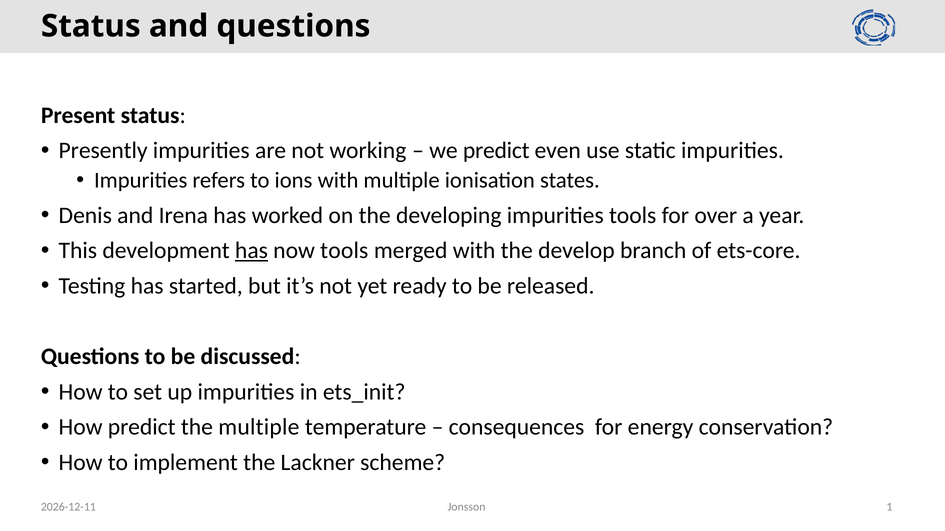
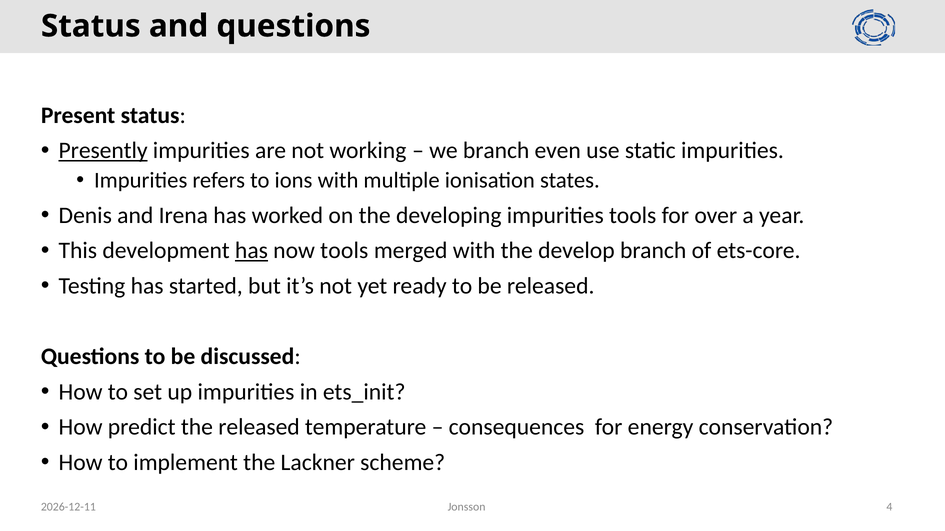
Presently underline: none -> present
we predict: predict -> branch
the multiple: multiple -> released
1: 1 -> 4
